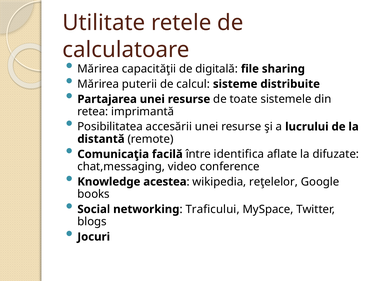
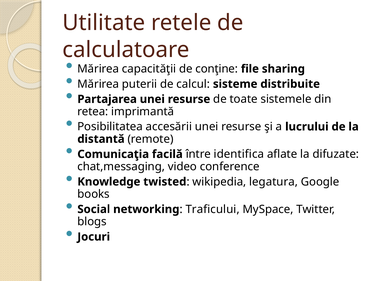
digitală: digitală -> conţine
acestea: acestea -> twisted
reţelelor: reţelelor -> legatura
